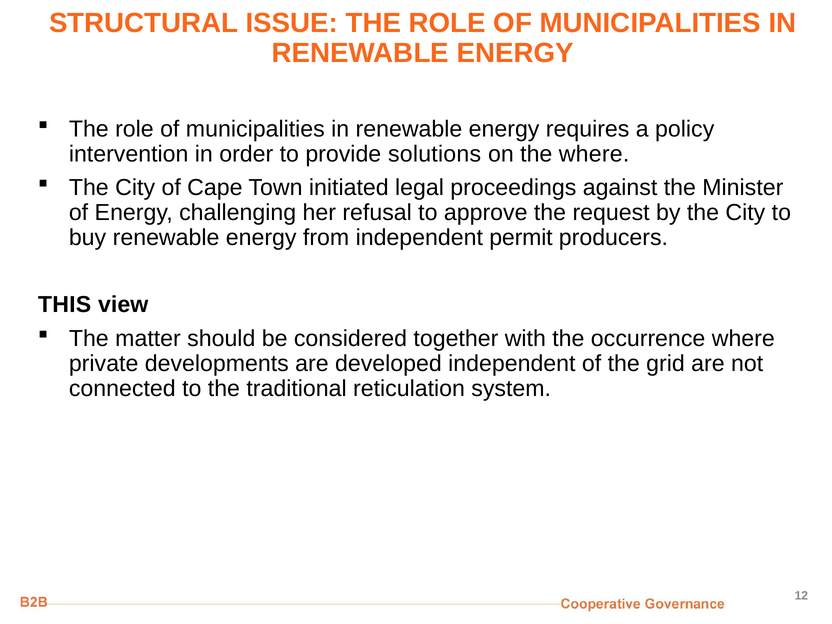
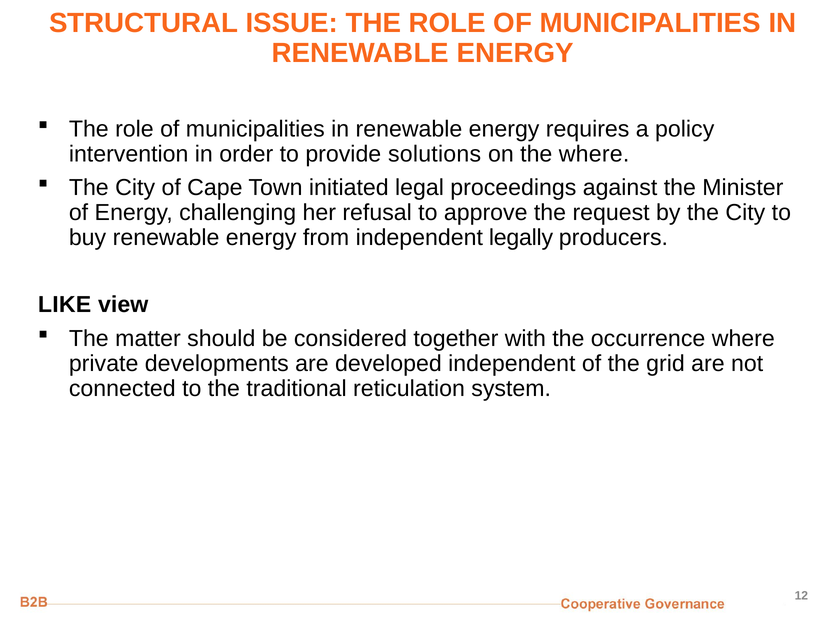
permit: permit -> legally
THIS: THIS -> LIKE
